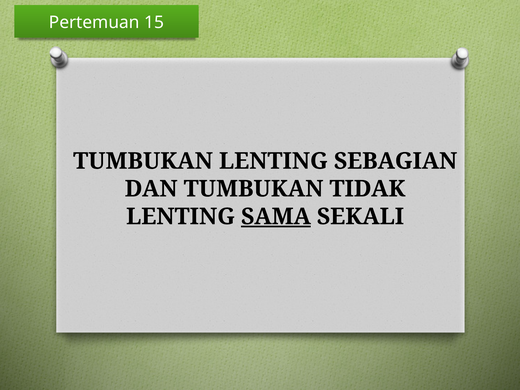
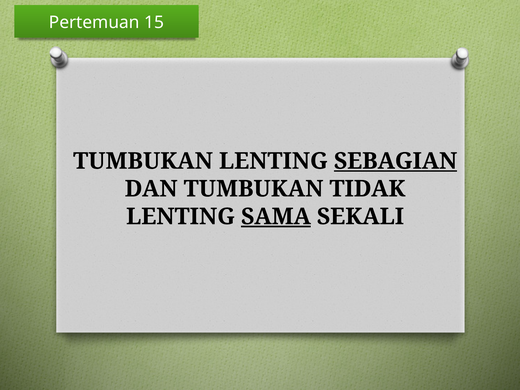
SEBAGIAN underline: none -> present
